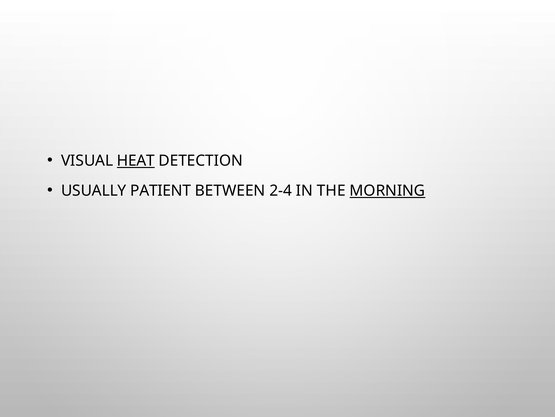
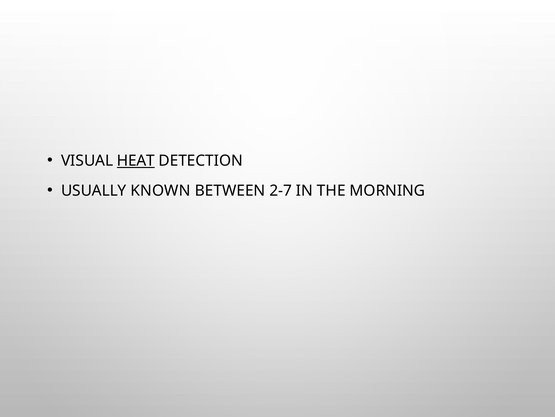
PATIENT: PATIENT -> KNOWN
2-4: 2-4 -> 2-7
MORNING underline: present -> none
